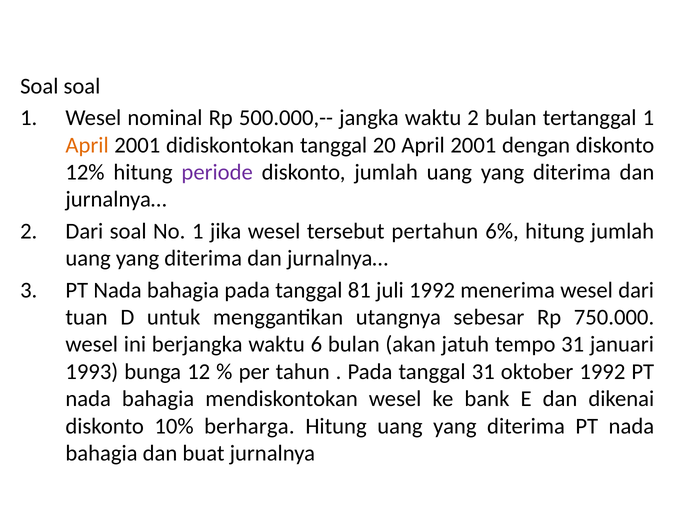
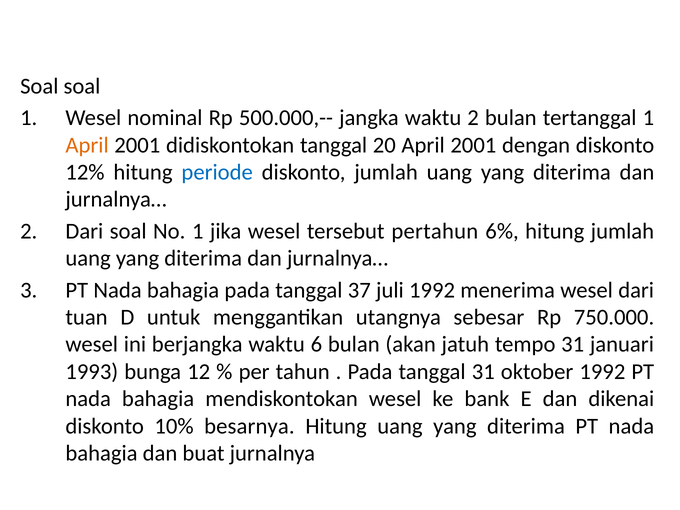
periode colour: purple -> blue
81: 81 -> 37
berharga: berharga -> besarnya
